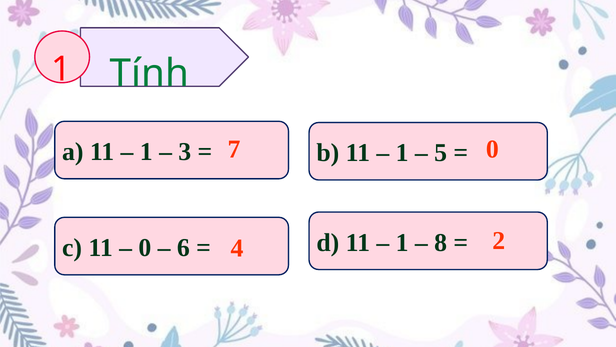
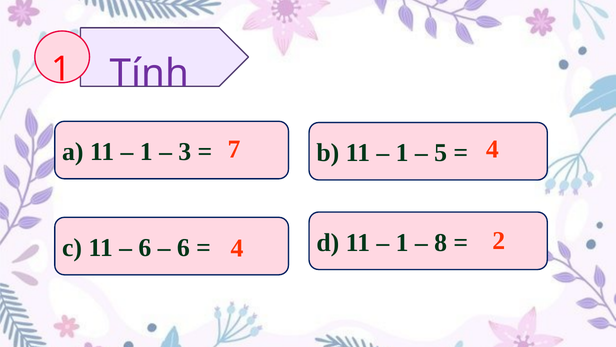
Tính colour: green -> purple
7 0: 0 -> 4
0 at (145, 248): 0 -> 6
